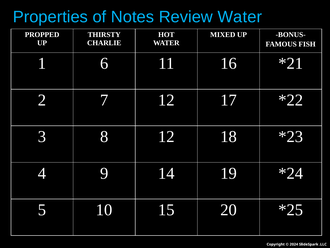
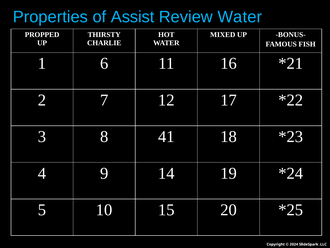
Notes: Notes -> Assist
8 12: 12 -> 41
